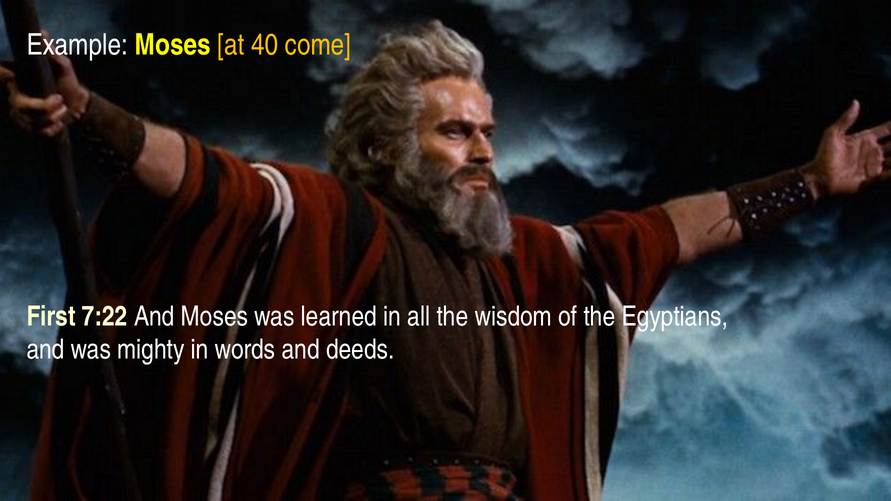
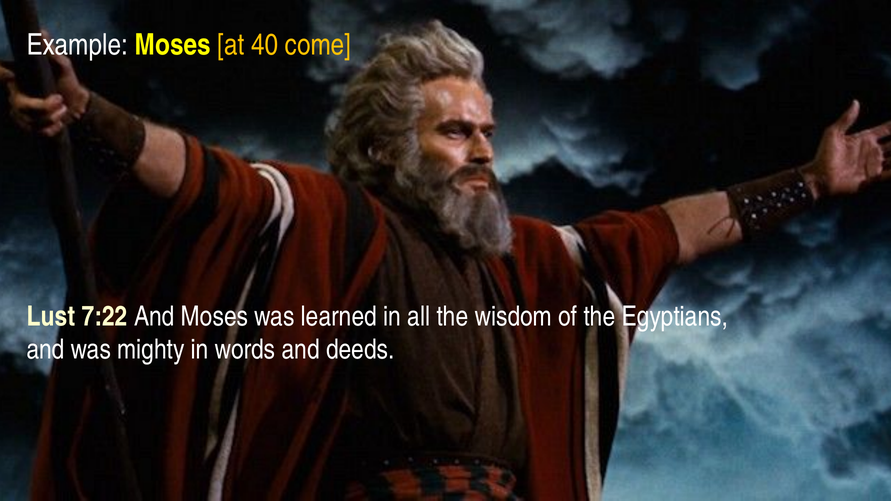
First: First -> Lust
